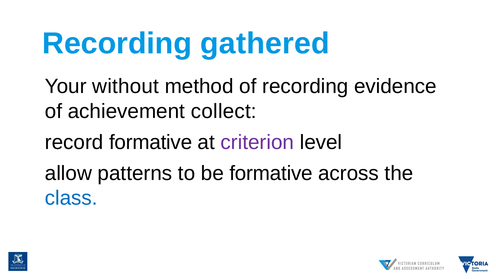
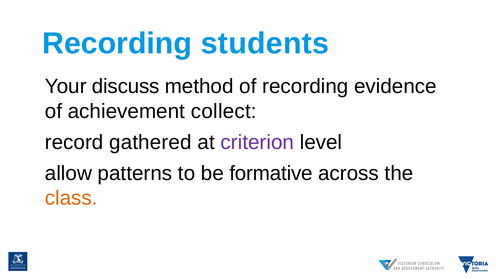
gathered: gathered -> students
without: without -> discuss
record formative: formative -> gathered
class colour: blue -> orange
